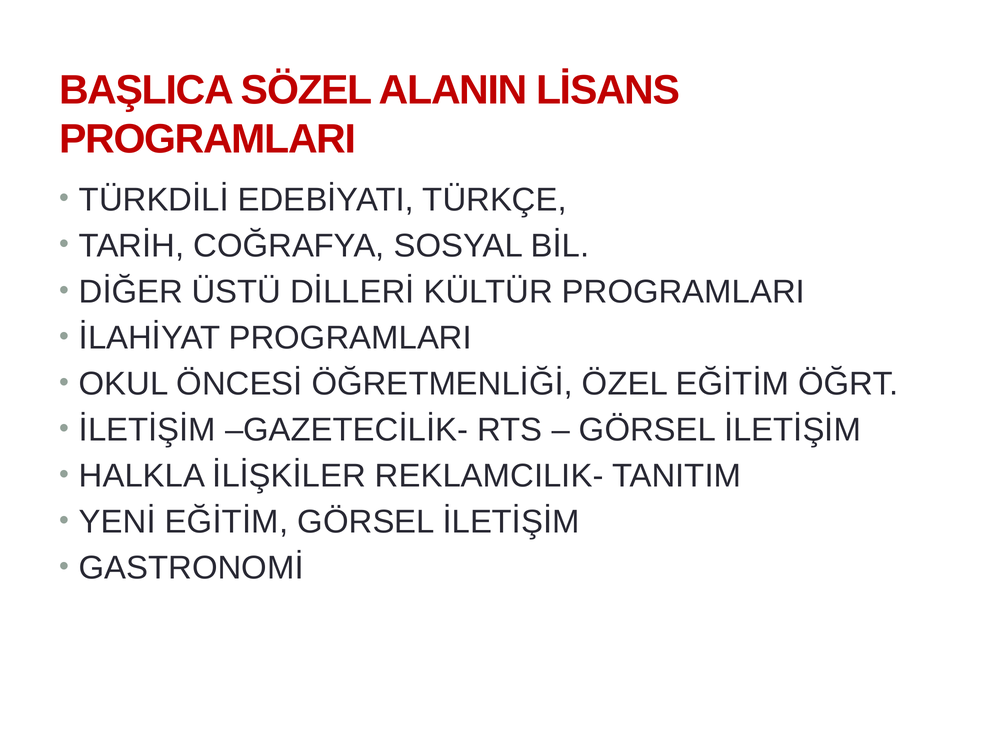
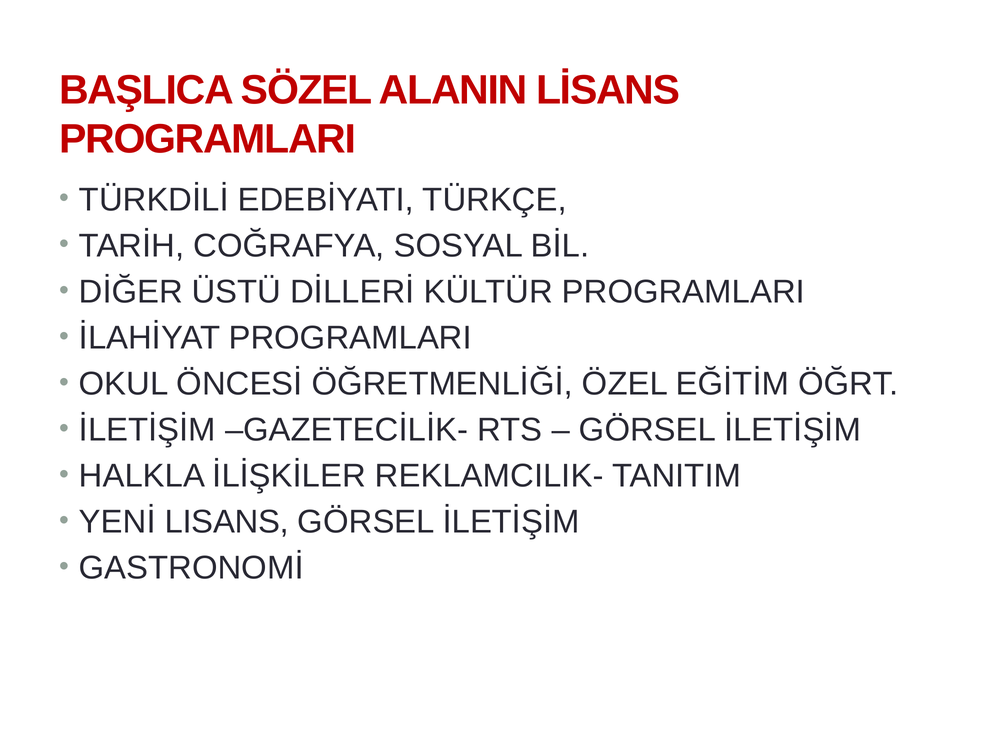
YENİ EĞİTİM: EĞİTİM -> LISANS
